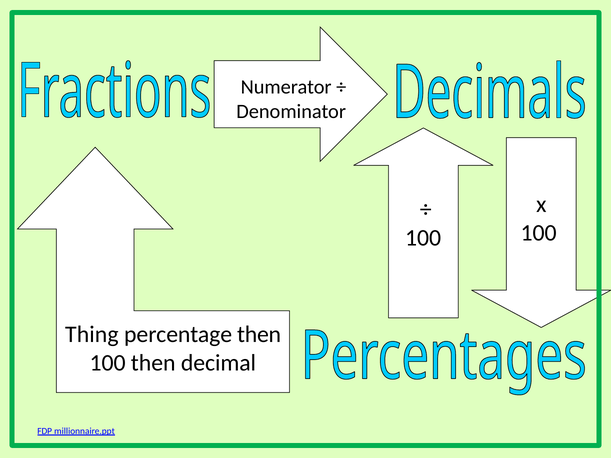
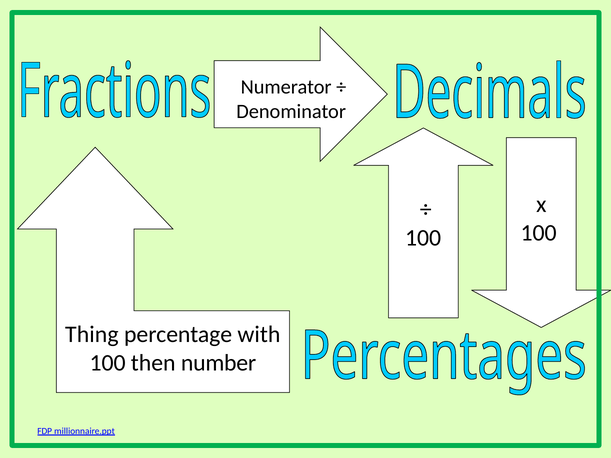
percentage then: then -> with
decimal: decimal -> number
